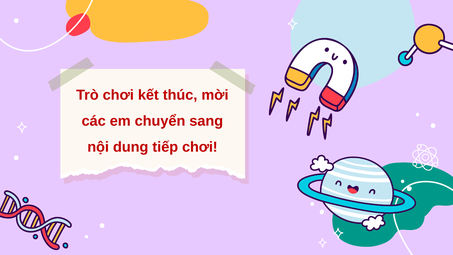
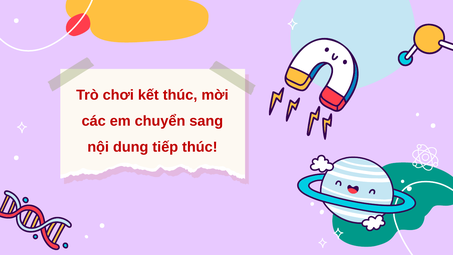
tiếp chơi: chơi -> thúc
